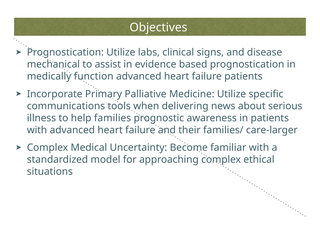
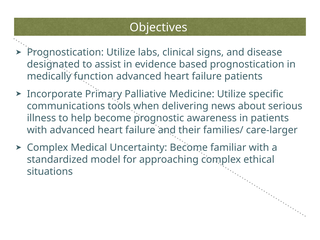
mechanical: mechanical -> designated
help families: families -> become
